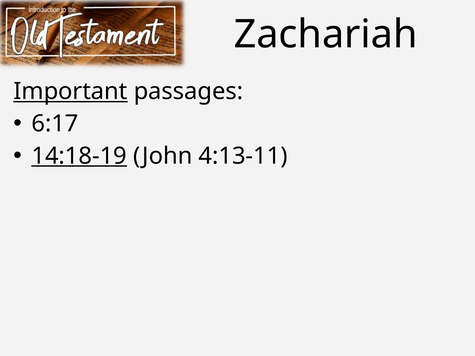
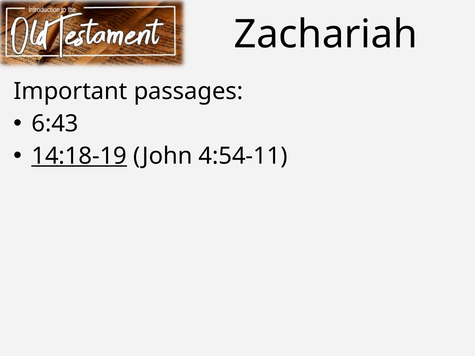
Important underline: present -> none
6:17: 6:17 -> 6:43
4:13-11: 4:13-11 -> 4:54-11
